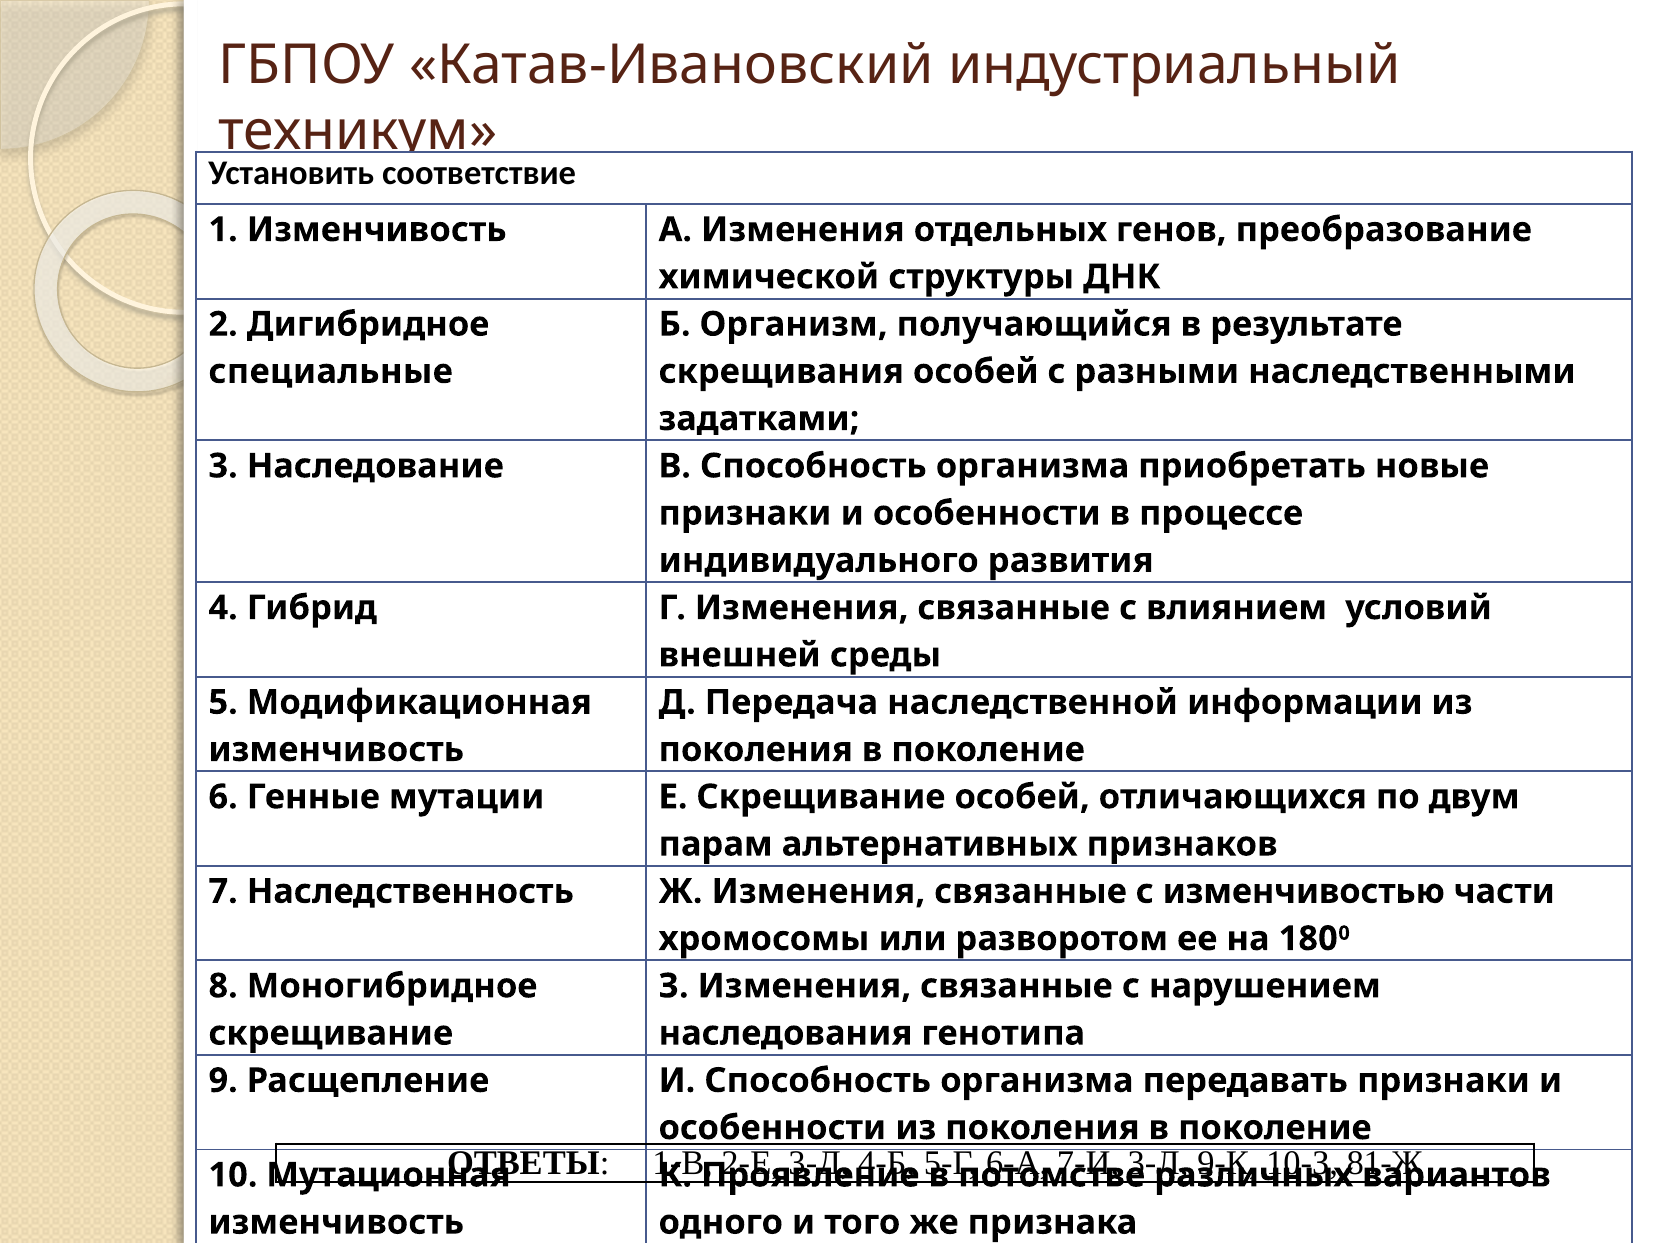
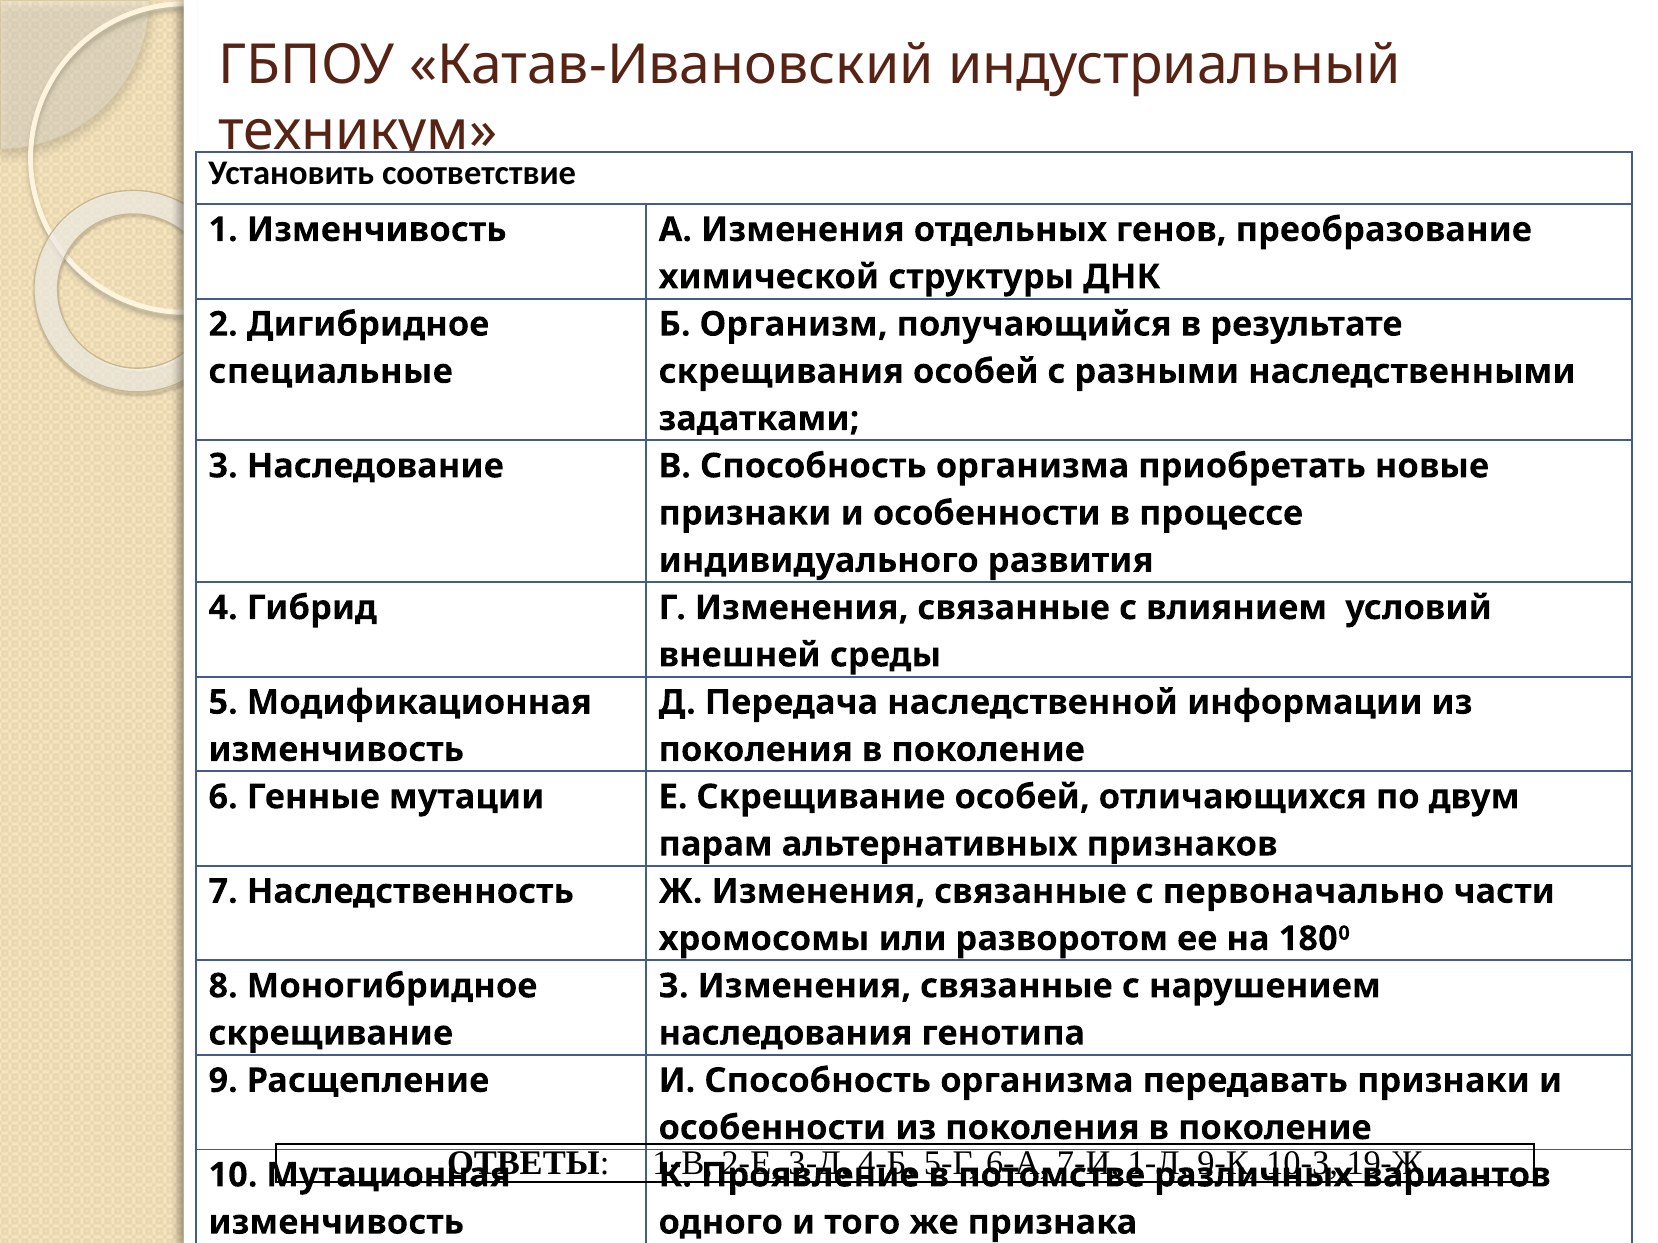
изменчивостью: изменчивостью -> первоначально
3-Л: 3-Л -> 1-Л
81-Ж: 81-Ж -> 19-Ж
